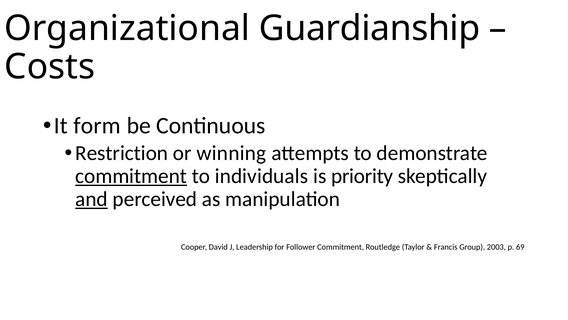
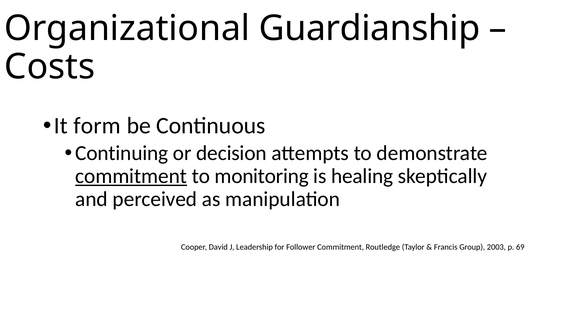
Restriction: Restriction -> Continuing
winning: winning -> decision
individuals: individuals -> monitoring
priority: priority -> healing
and underline: present -> none
